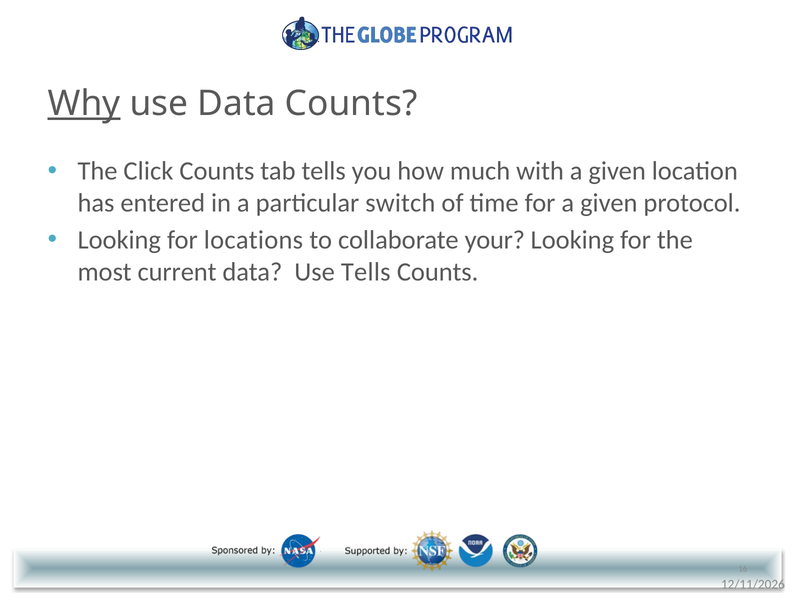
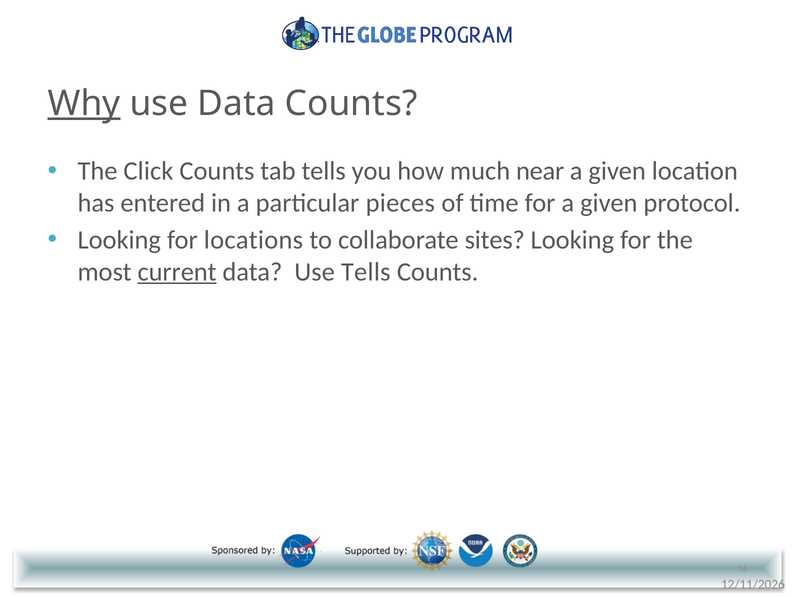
with: with -> near
switch: switch -> pieces
your: your -> sites
current underline: none -> present
